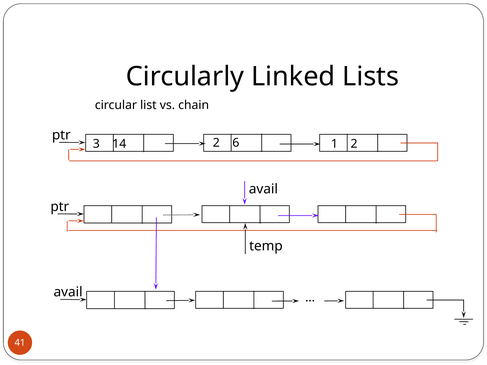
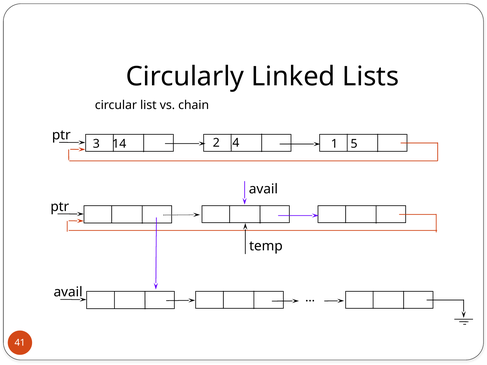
6: 6 -> 4
1 2: 2 -> 5
